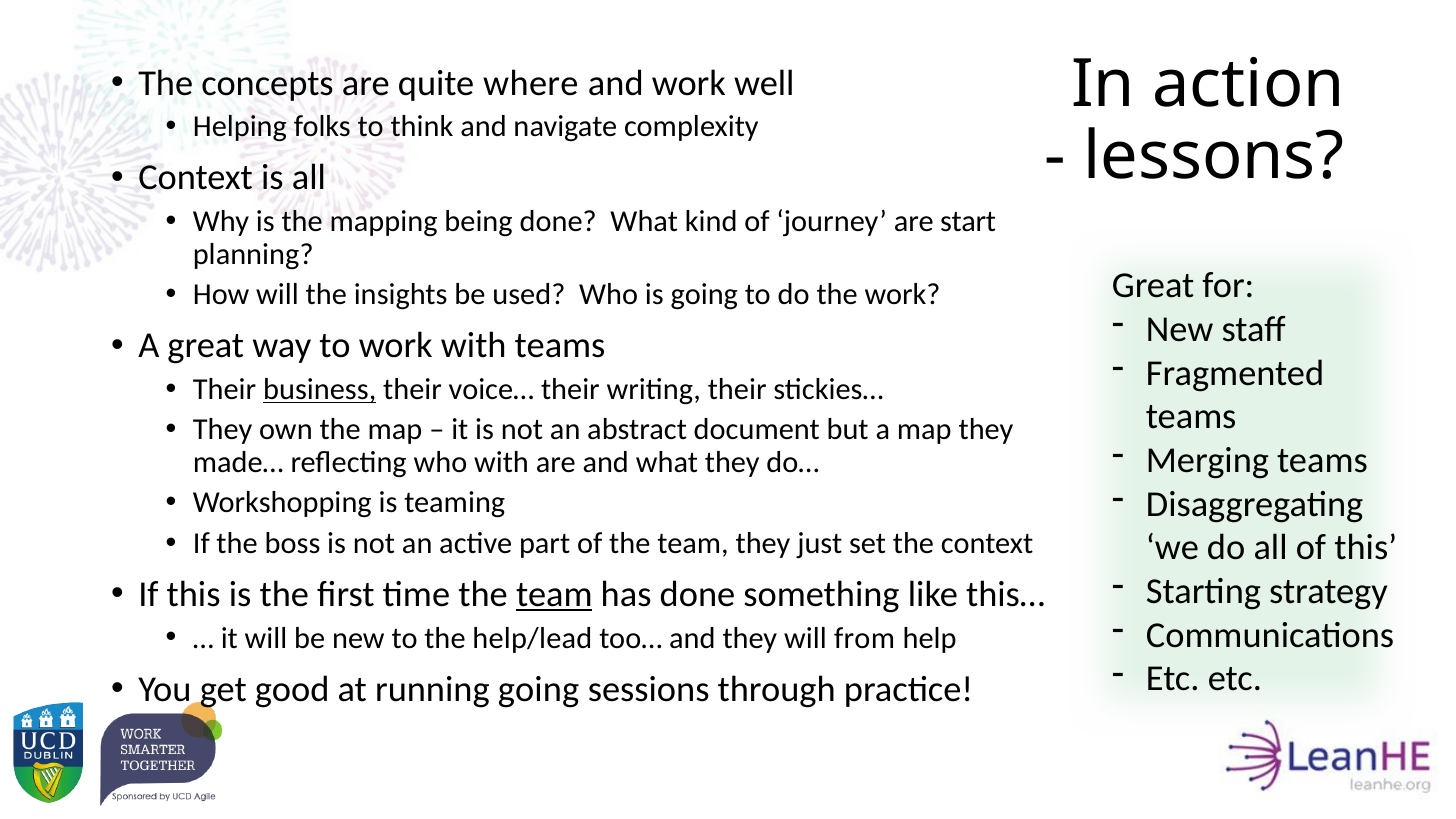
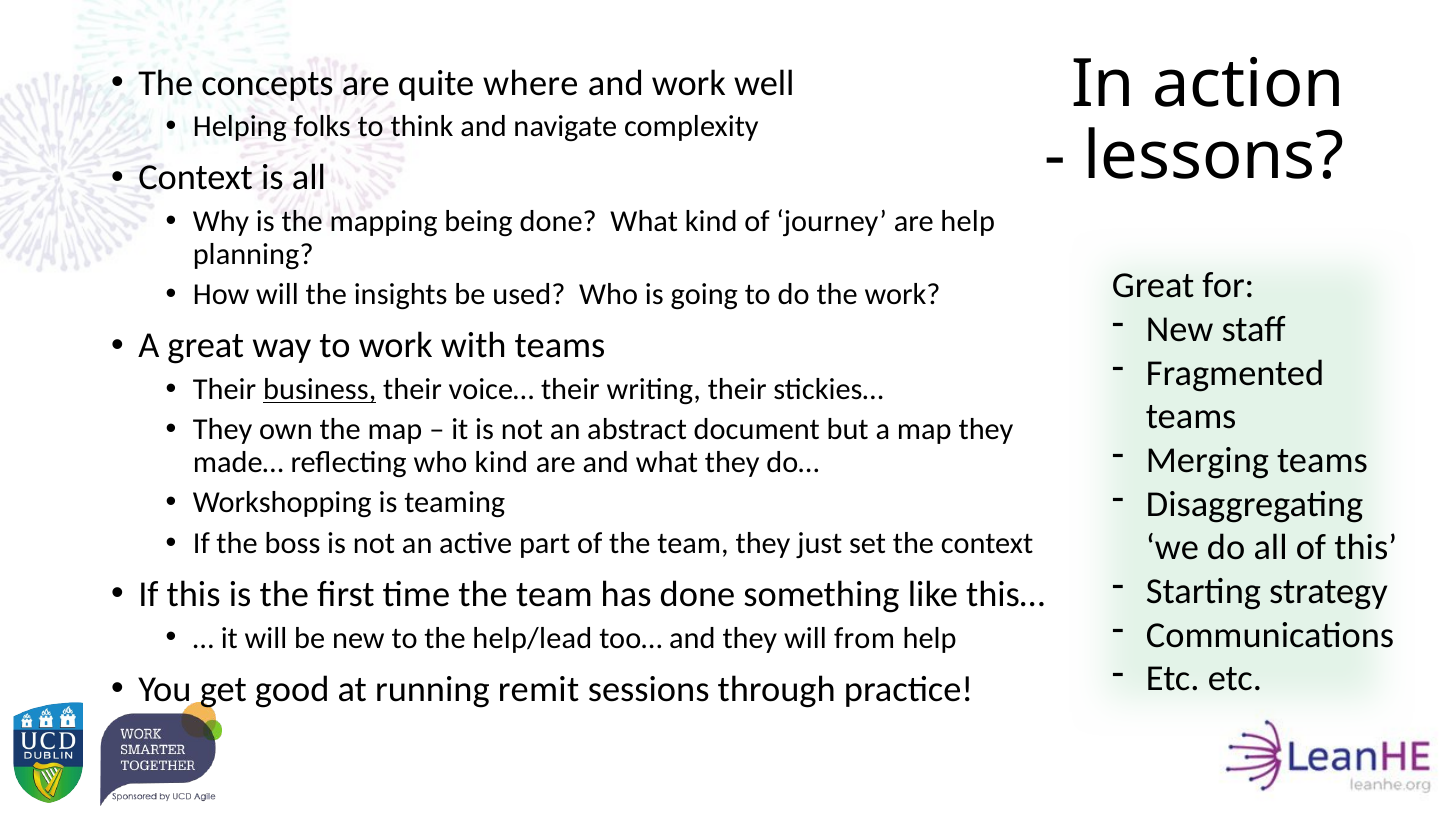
are start: start -> help
who with: with -> kind
team at (554, 594) underline: present -> none
running going: going -> remit
